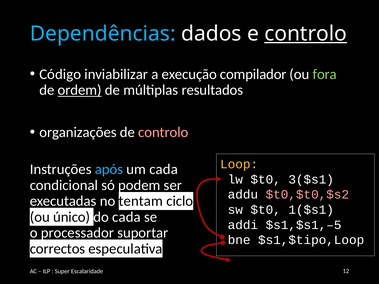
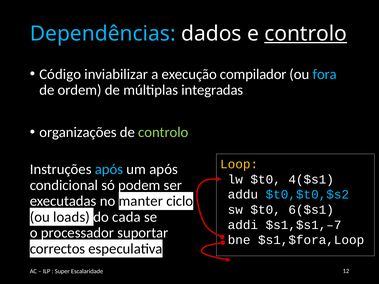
fora colour: light green -> light blue
ordem underline: present -> none
resultados: resultados -> integradas
controlo at (163, 132) colour: pink -> light green
um cada: cada -> após
3($s1: 3($s1 -> 4($s1
$t0,$t0,$s2 colour: pink -> light blue
tentam: tentam -> manter
1($s1: 1($s1 -> 6($s1
único: único -> loads
$s1,$s1,–5: $s1,$s1,–5 -> $s1,$s1,–7
$s1,$tipo,Loop: $s1,$tipo,Loop -> $s1,$fora,Loop
